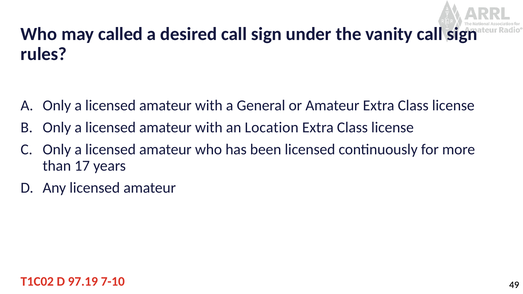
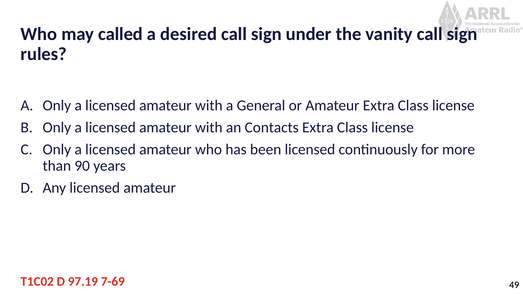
Location: Location -> Contacts
17: 17 -> 90
7-10: 7-10 -> 7-69
